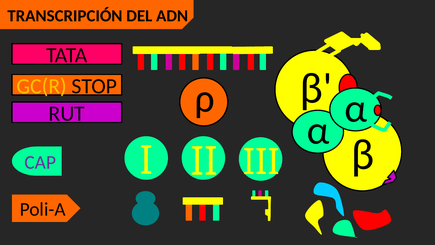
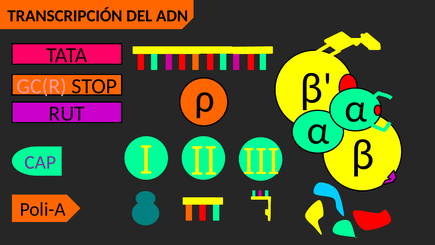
GC(R colour: yellow -> pink
